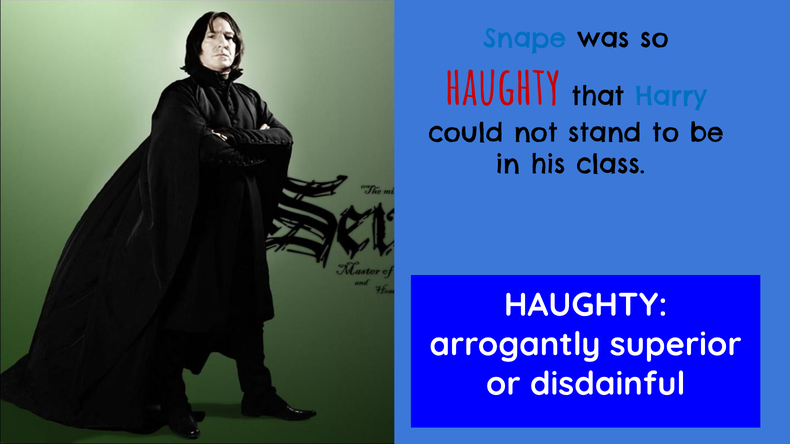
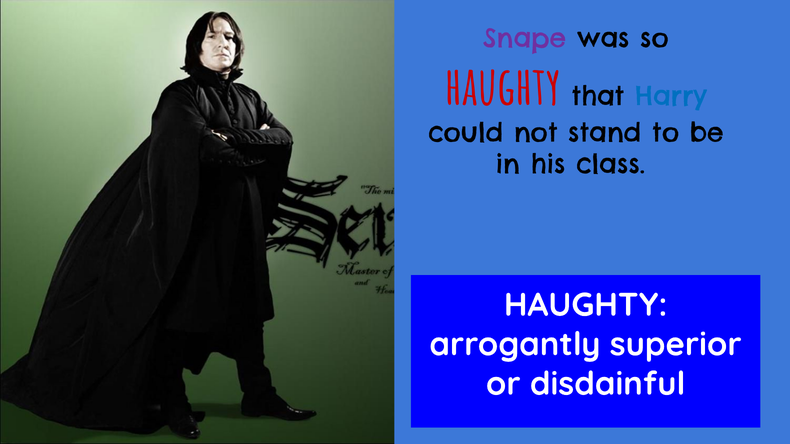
Snape colour: blue -> purple
